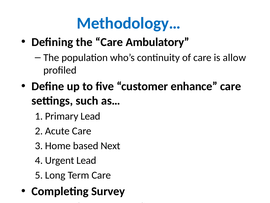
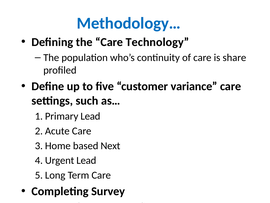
Ambulatory: Ambulatory -> Technology
allow: allow -> share
enhance: enhance -> variance
